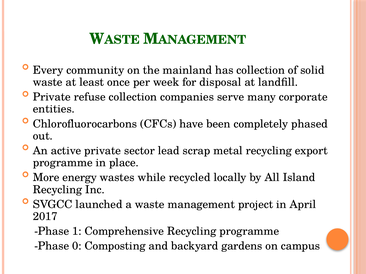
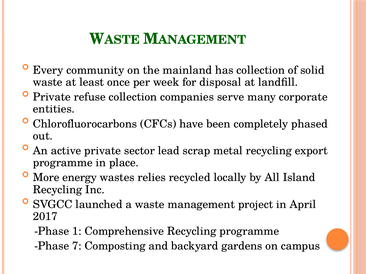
while: while -> relies
0: 0 -> 7
